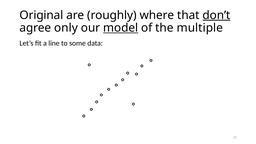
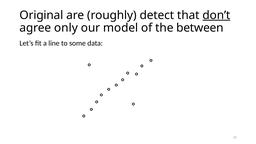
where: where -> detect
model underline: present -> none
multiple: multiple -> between
